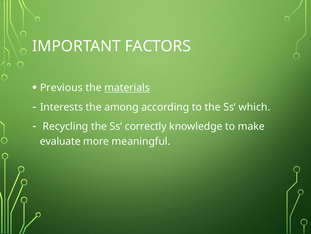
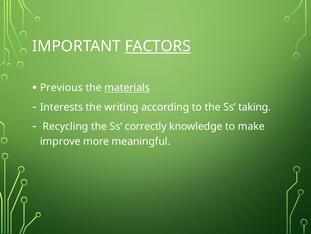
FACTORS underline: none -> present
among: among -> writing
which: which -> taking
evaluate: evaluate -> improve
